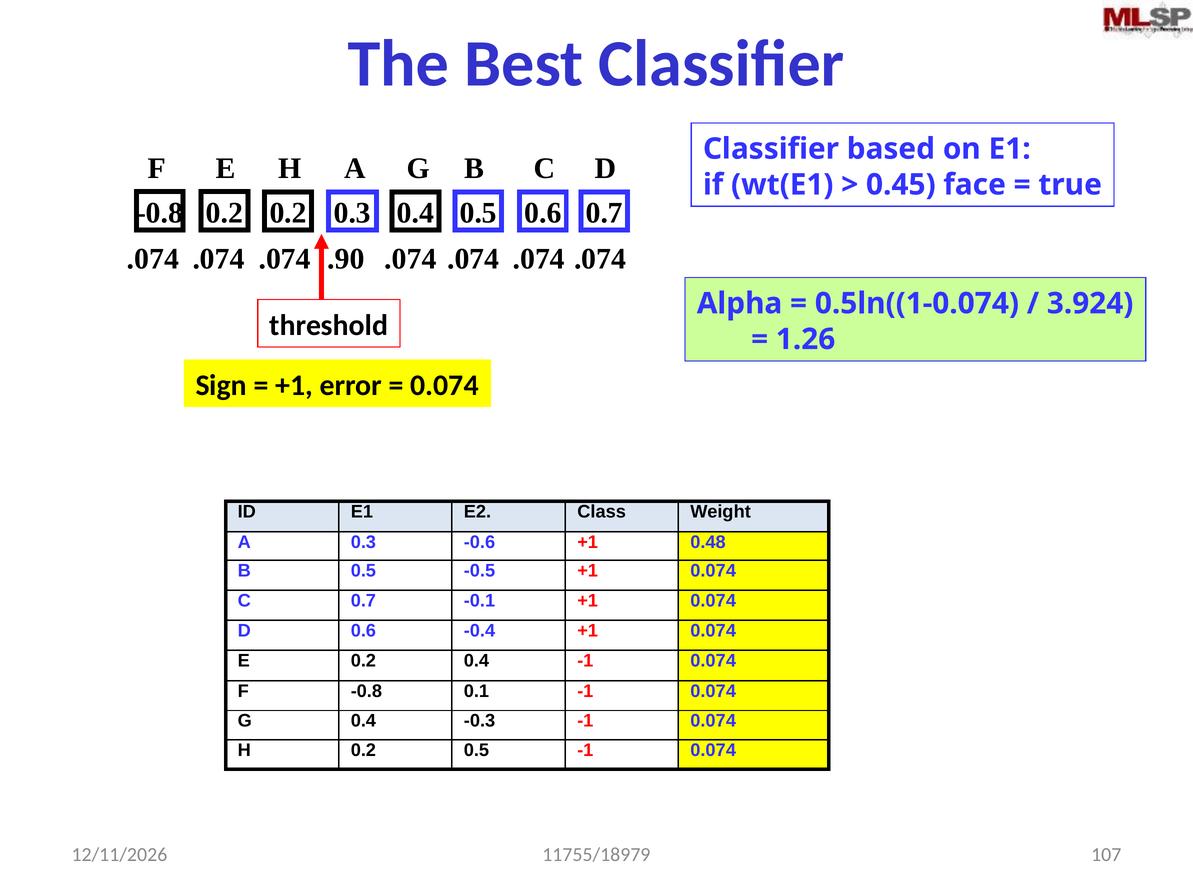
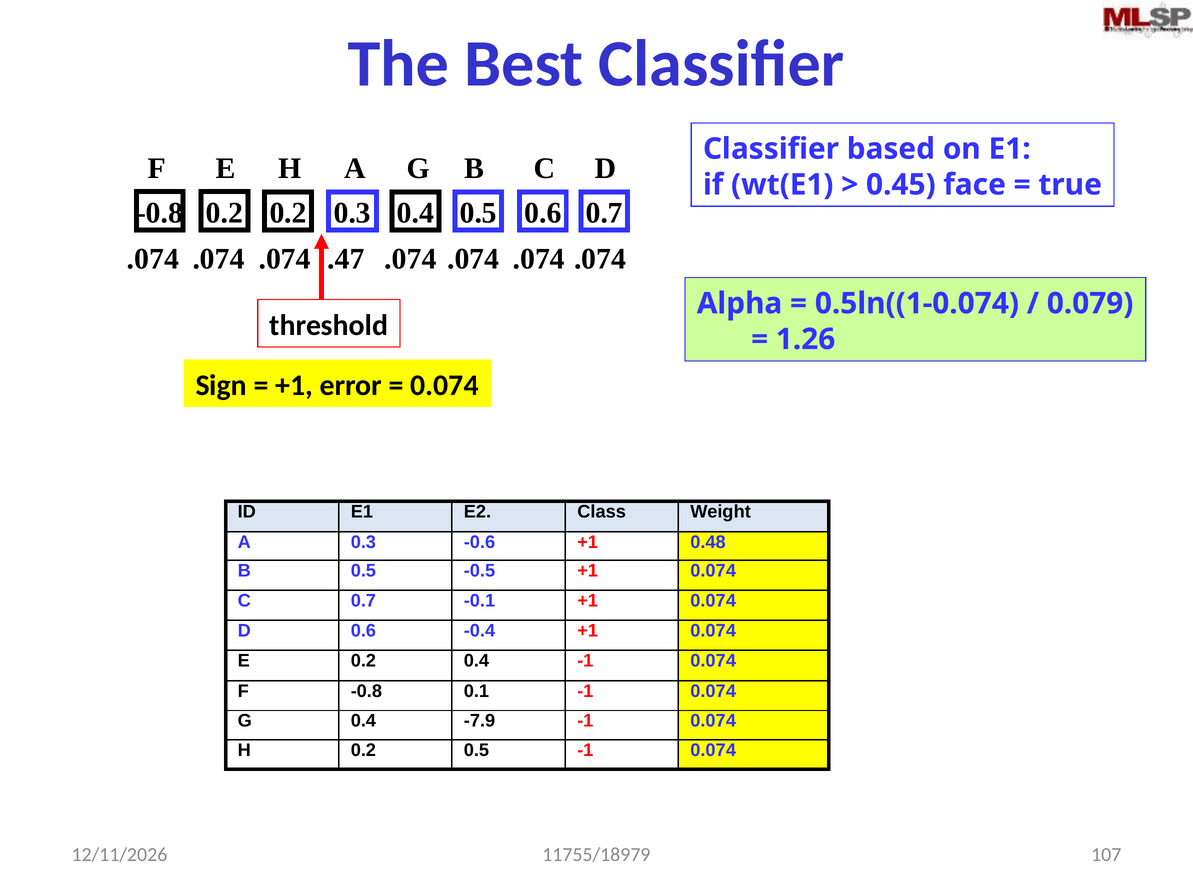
.90: .90 -> .47
3.924: 3.924 -> 0.079
-0.3: -0.3 -> -7.9
